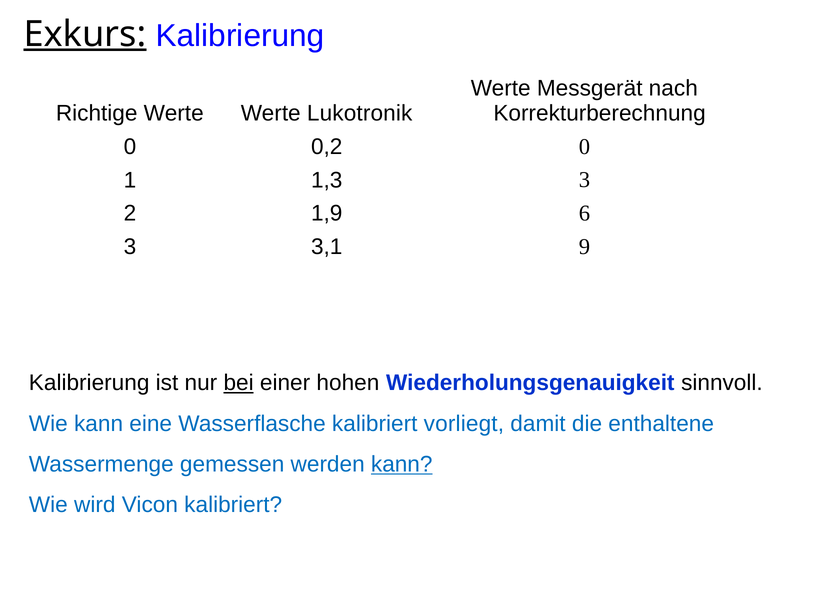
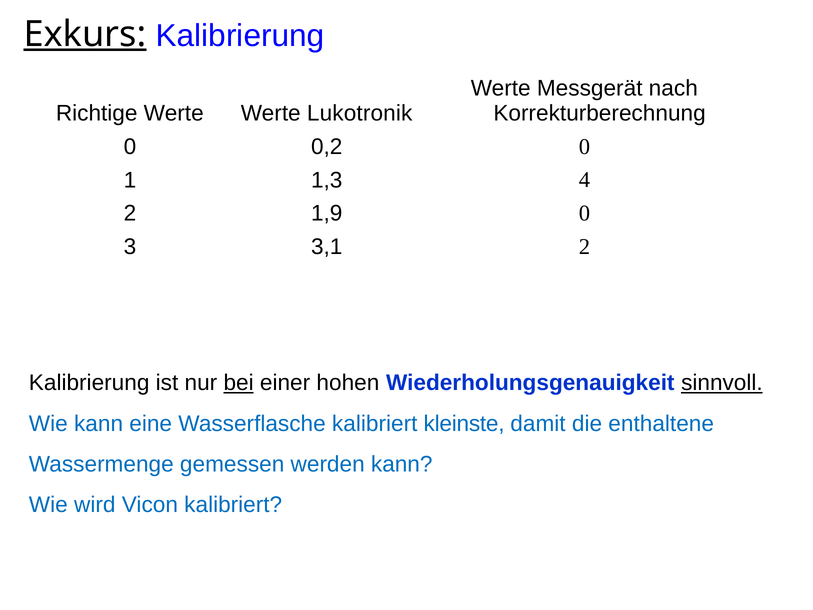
1,3 3: 3 -> 4
1,9 6: 6 -> 0
3,1 9: 9 -> 2
sinnvoll underline: none -> present
vorliegt: vorliegt -> kleinste
kann at (402, 464) underline: present -> none
